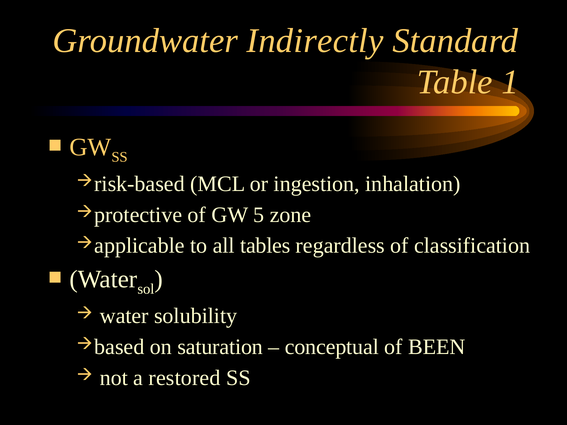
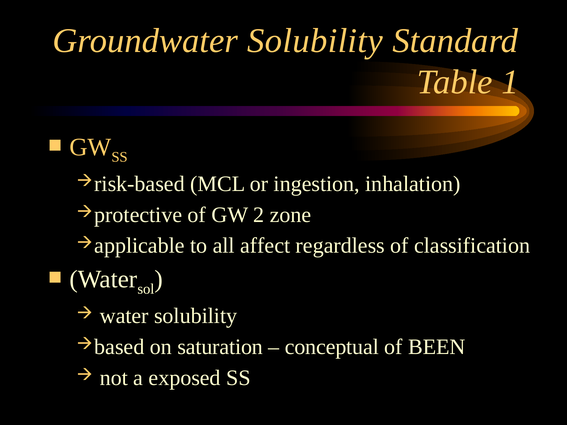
Groundwater Indirectly: Indirectly -> Solubility
5: 5 -> 2
tables: tables -> affect
restored: restored -> exposed
